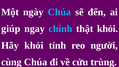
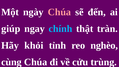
Chúa at (59, 12) colour: light blue -> pink
thật khỏi: khỏi -> tràn
người: người -> nghèo
